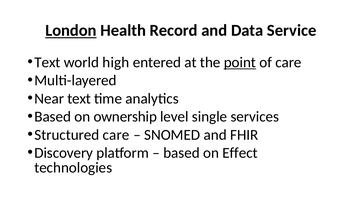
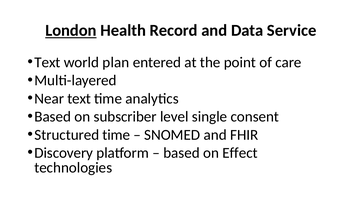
high: high -> plan
point underline: present -> none
ownership: ownership -> subscriber
services: services -> consent
Structured care: care -> time
